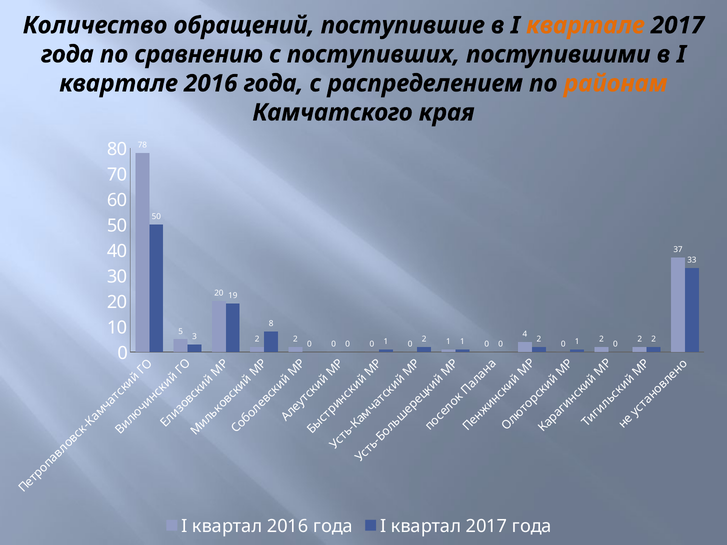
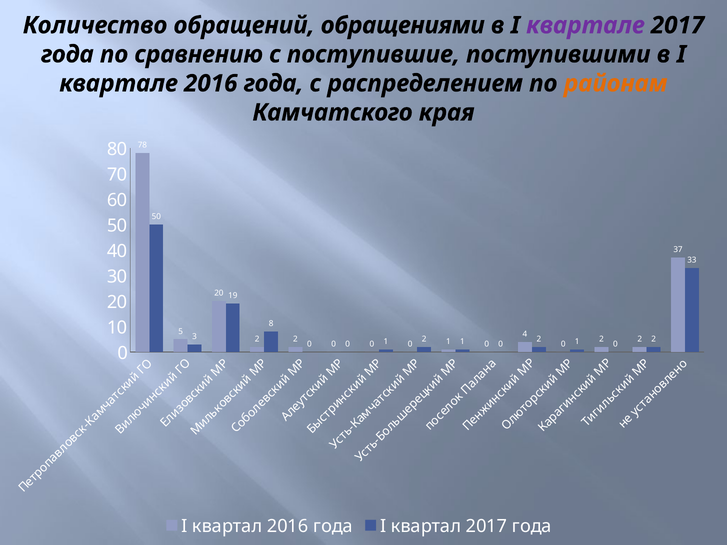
поступившие: поступившие -> обращениями
квартале at (585, 25) colour: orange -> purple
поступивших: поступивших -> поступившие
